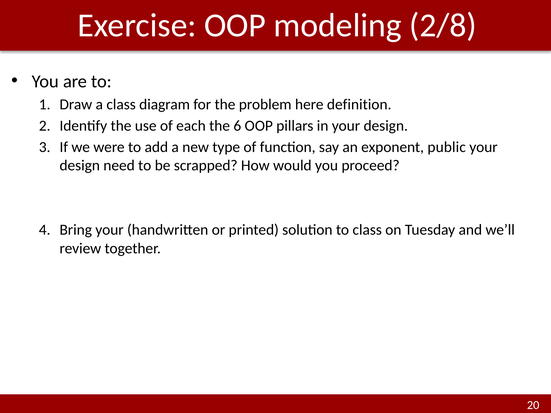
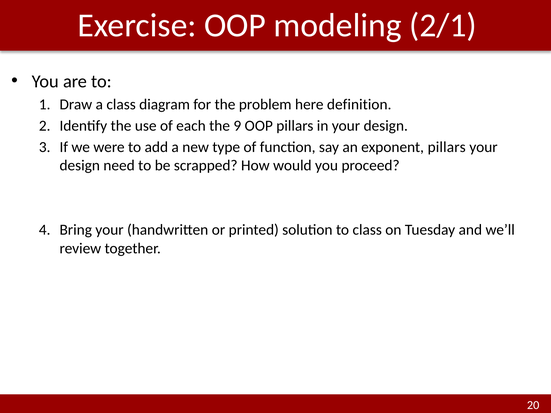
2/8: 2/8 -> 2/1
6: 6 -> 9
exponent public: public -> pillars
